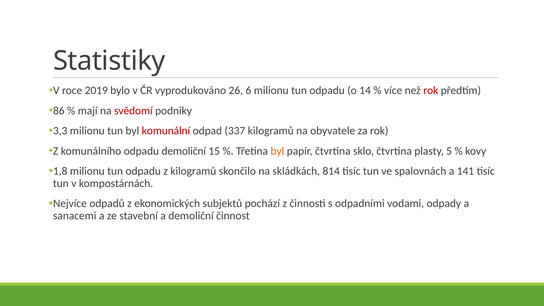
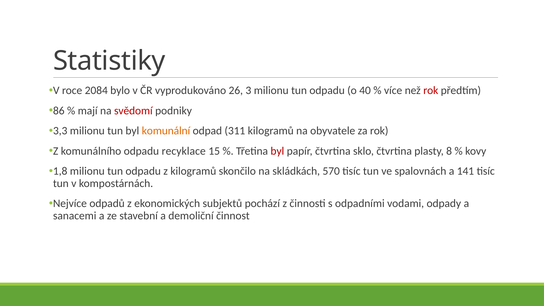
2019: 2019 -> 2084
6: 6 -> 3
14: 14 -> 40
komunální colour: red -> orange
337: 337 -> 311
odpadu demoliční: demoliční -> recyklace
byl at (277, 151) colour: orange -> red
5: 5 -> 8
814: 814 -> 570
